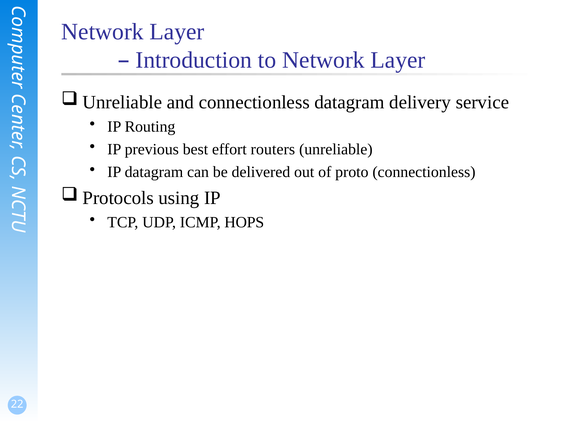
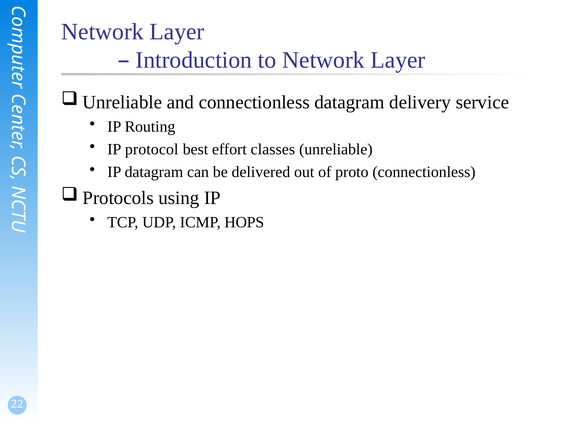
previous: previous -> protocol
routers: routers -> classes
